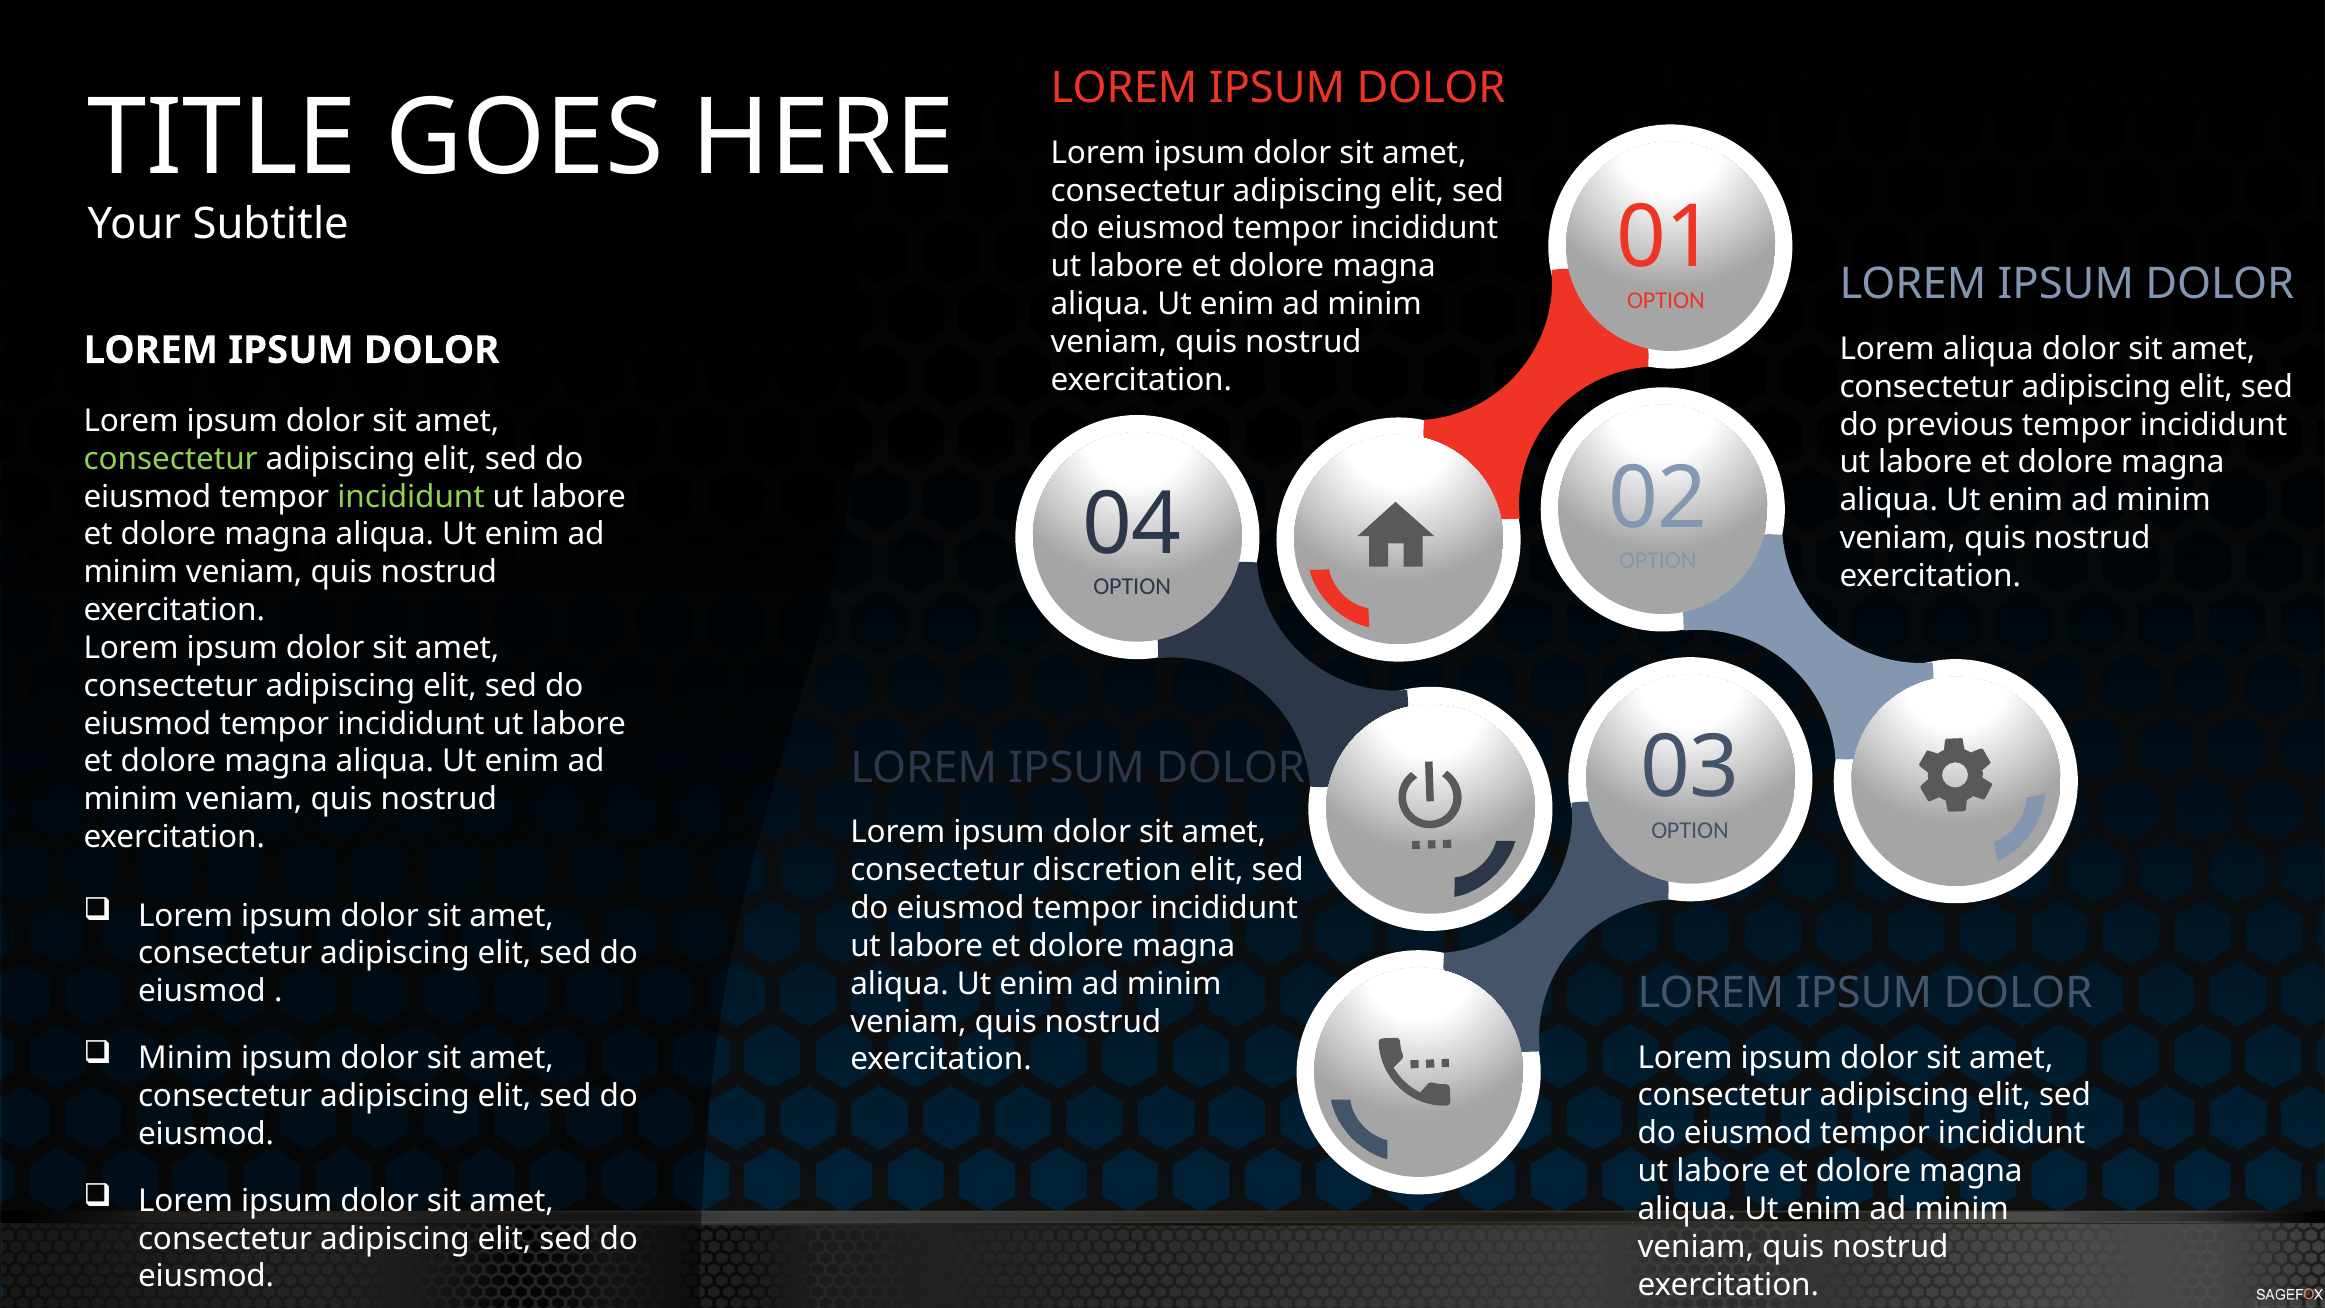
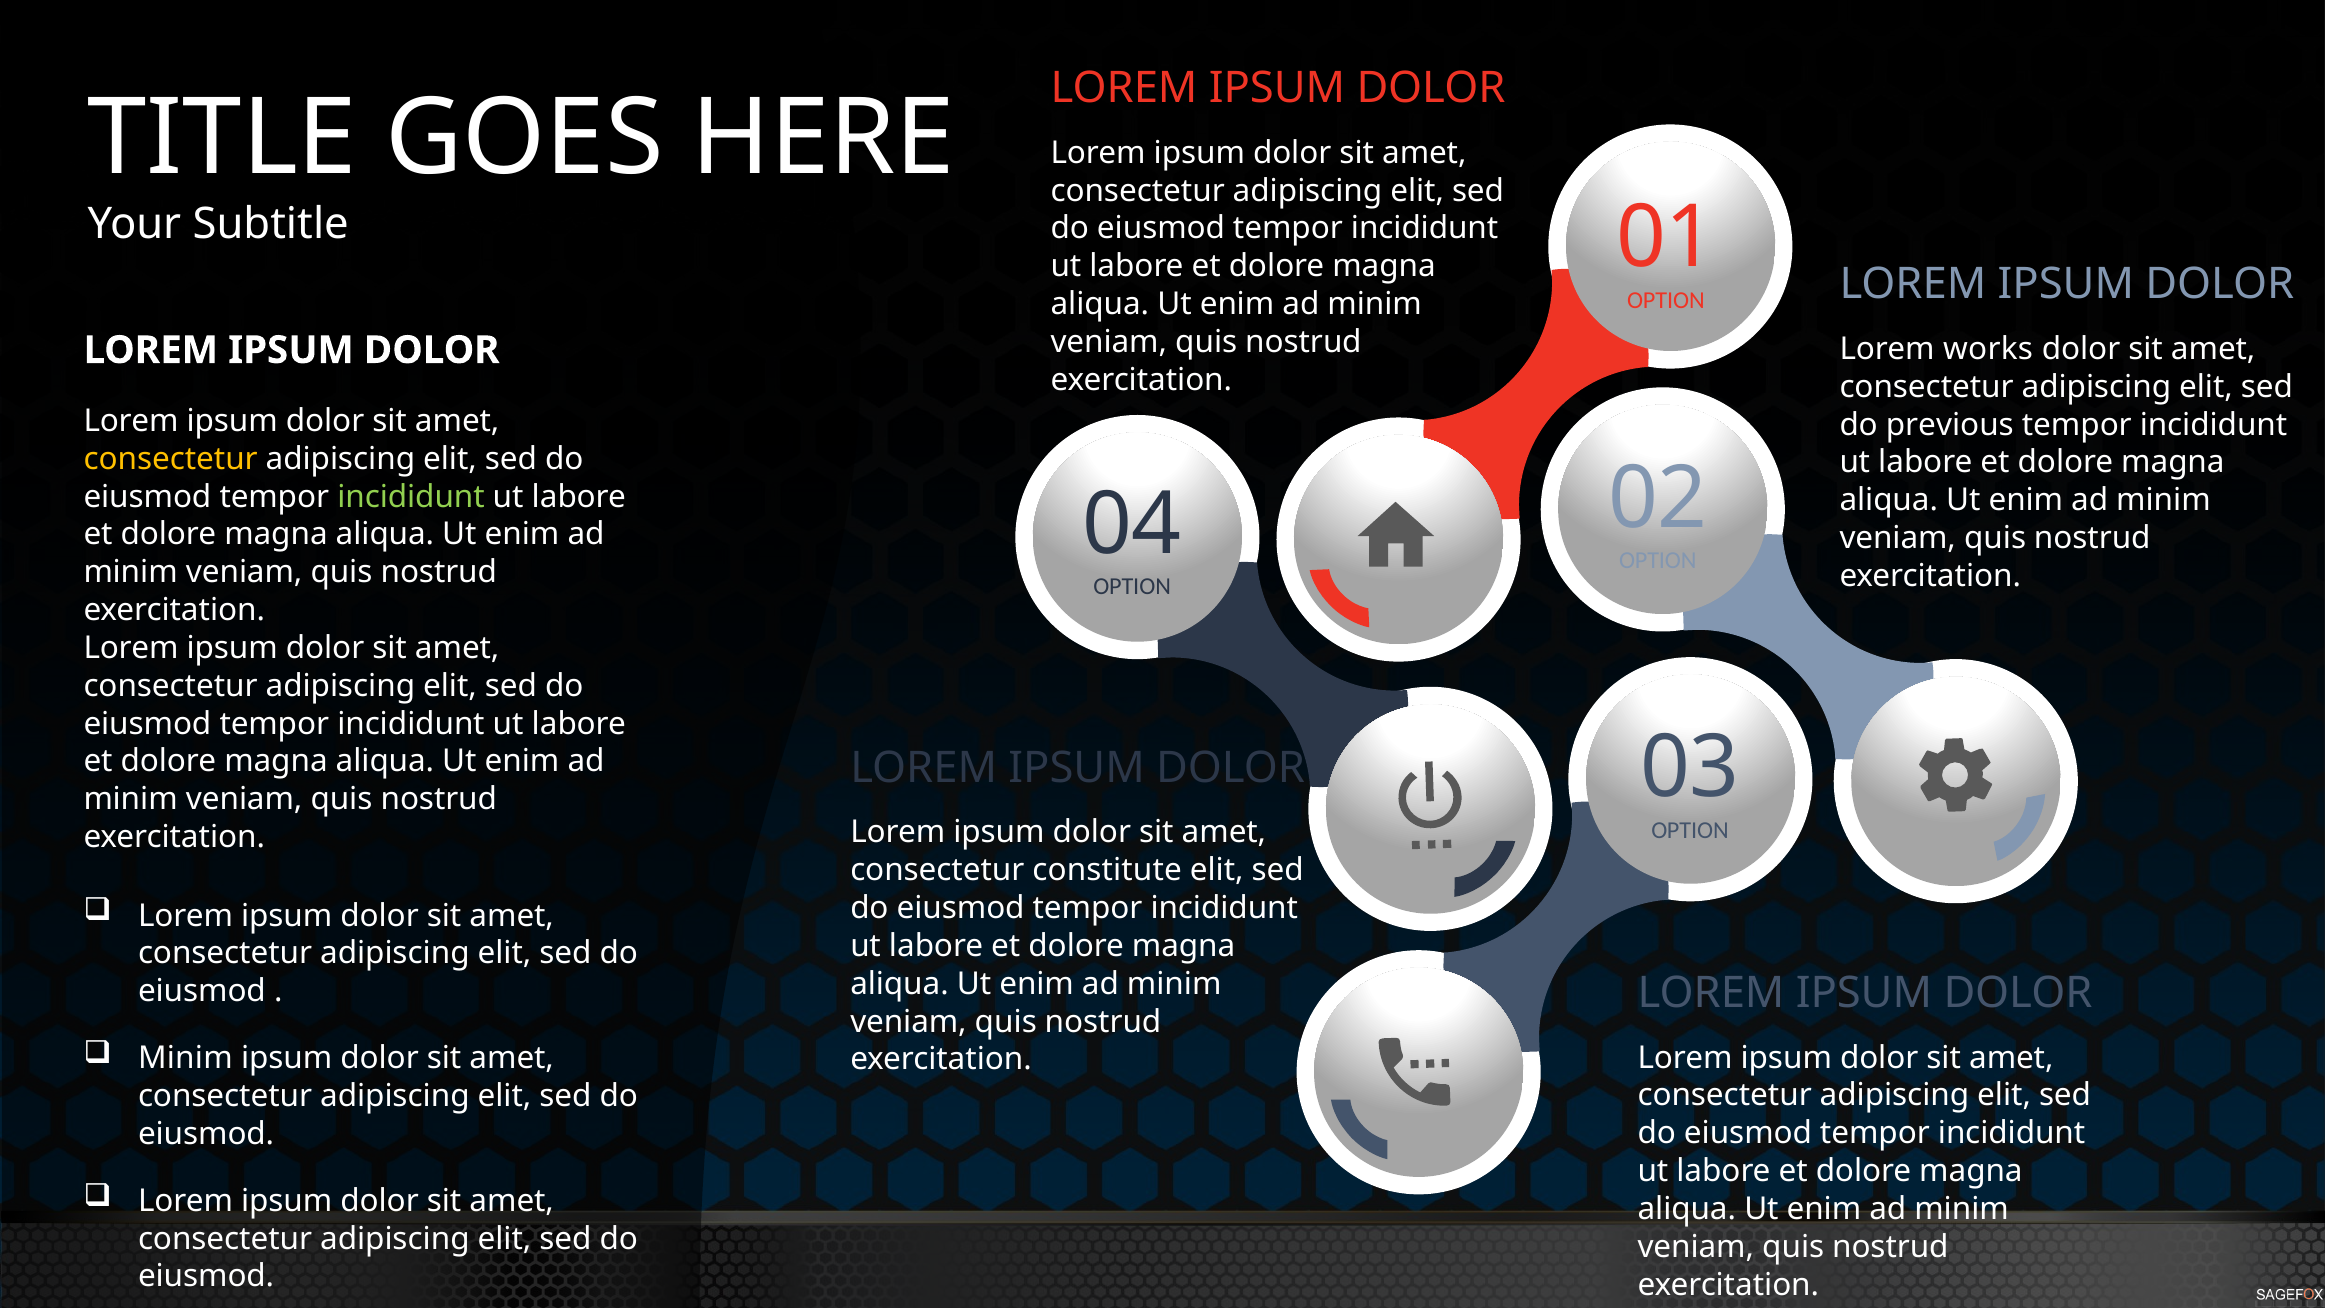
Lorem aliqua: aliqua -> works
consectetur at (171, 459) colour: light green -> yellow
discretion: discretion -> constitute
